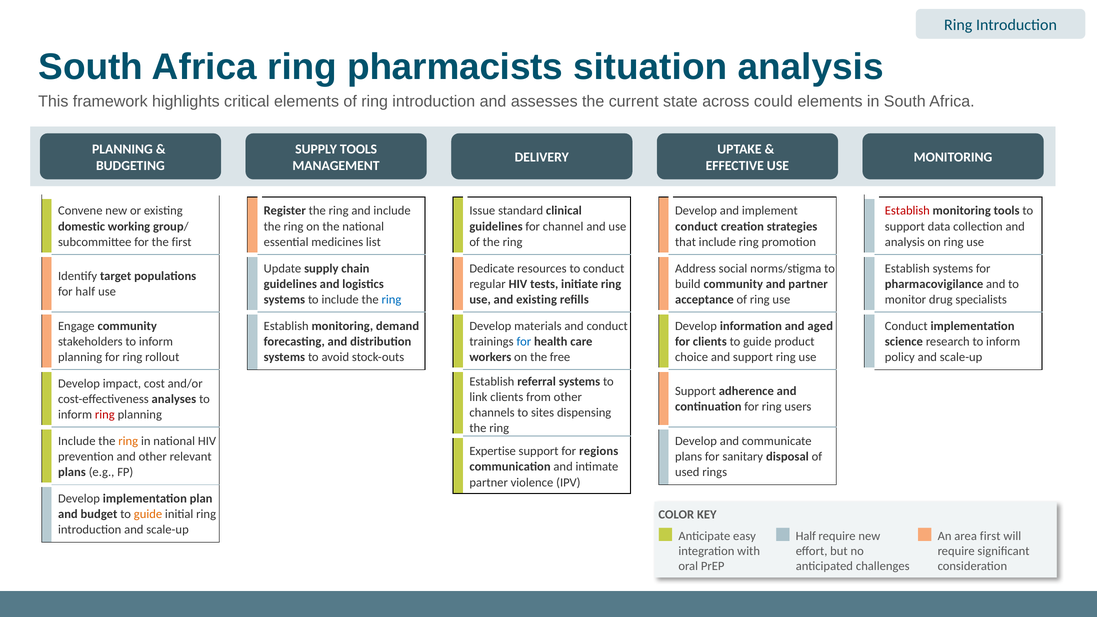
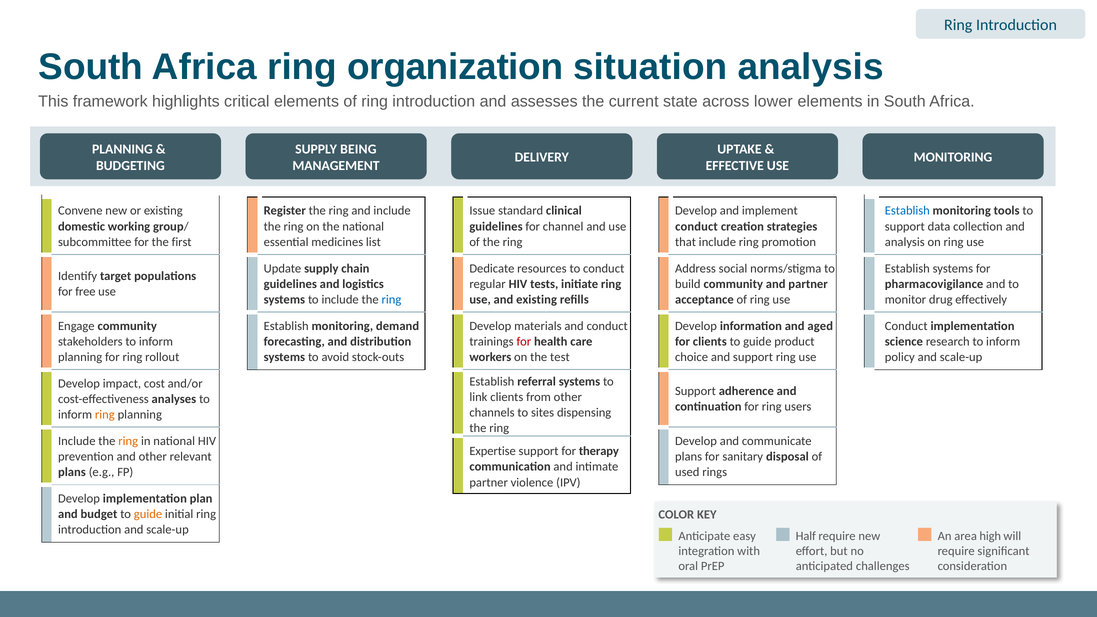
pharmacists: pharmacists -> organization
could: could -> lower
SUPPLY TOOLS: TOOLS -> BEING
Establish at (907, 211) colour: red -> blue
for half: half -> free
specialists: specialists -> effectively
for at (524, 342) colour: blue -> red
free: free -> test
ring at (105, 415) colour: red -> orange
regions: regions -> therapy
area first: first -> high
